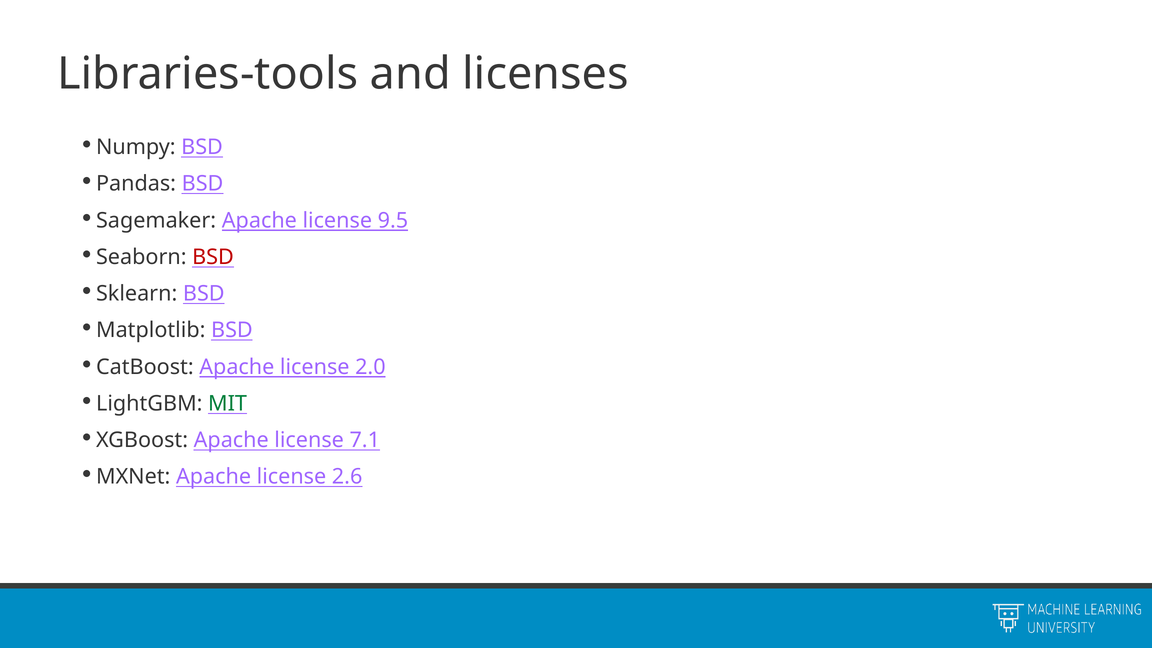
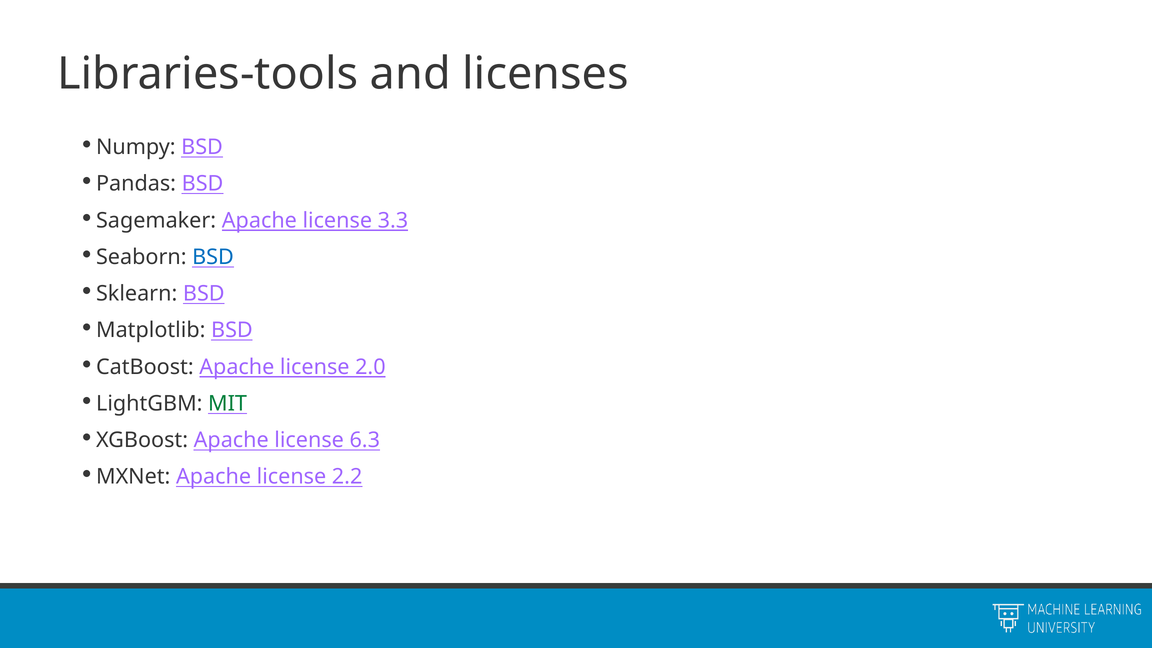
9.5: 9.5 -> 3.3
BSD at (213, 257) colour: red -> blue
7.1: 7.1 -> 6.3
2.6: 2.6 -> 2.2
